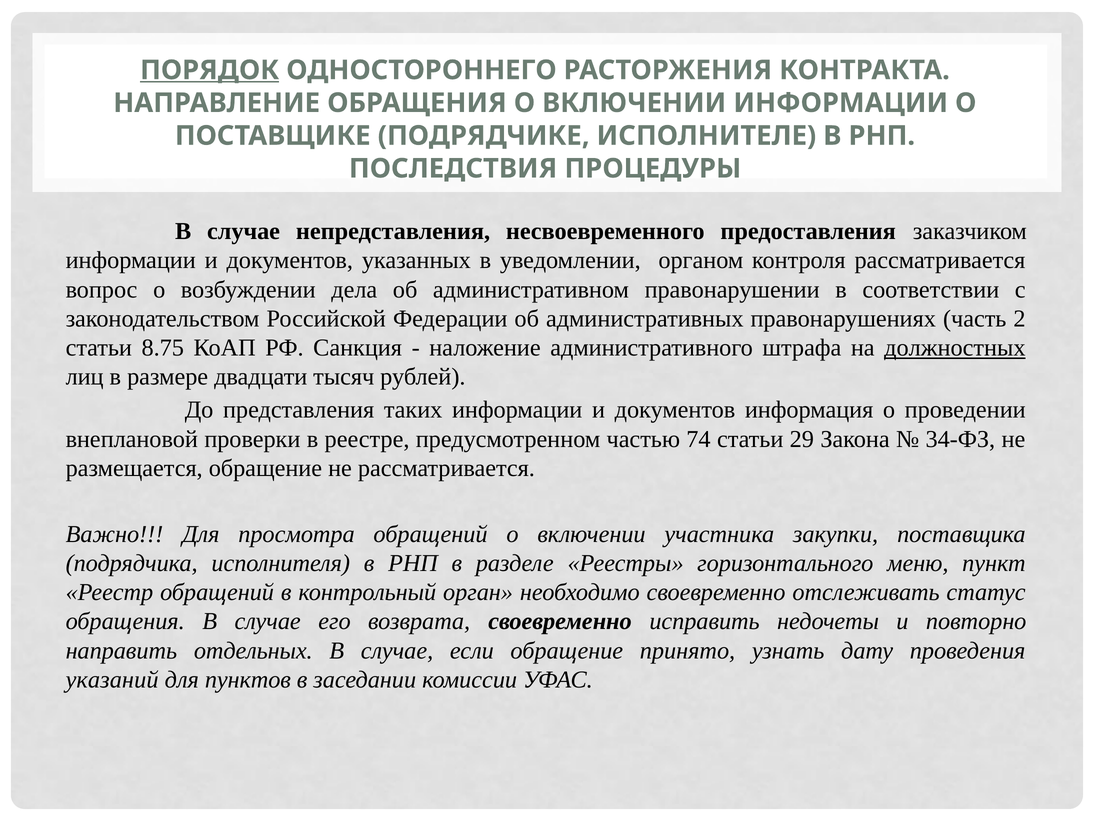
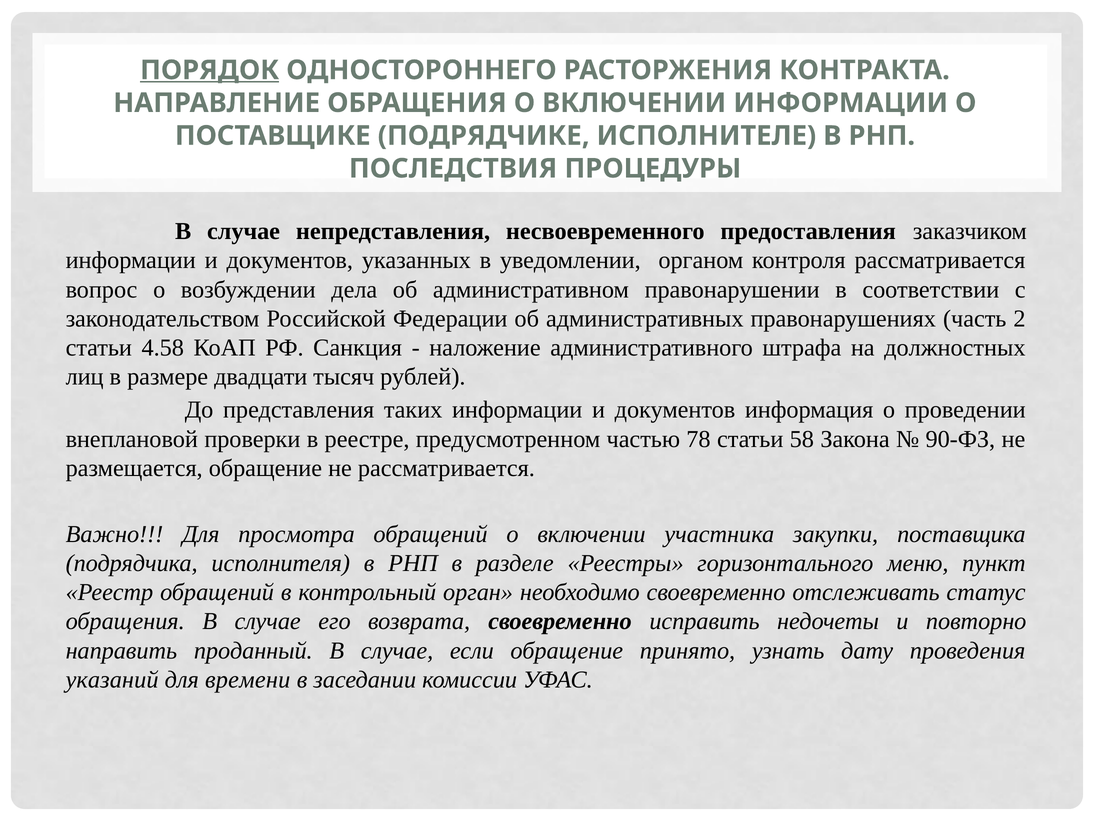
8.75: 8.75 -> 4.58
должностных underline: present -> none
74: 74 -> 78
29: 29 -> 58
34-ФЗ: 34-ФЗ -> 90-ФЗ
отдельных: отдельных -> проданный
пунктов: пунктов -> времени
